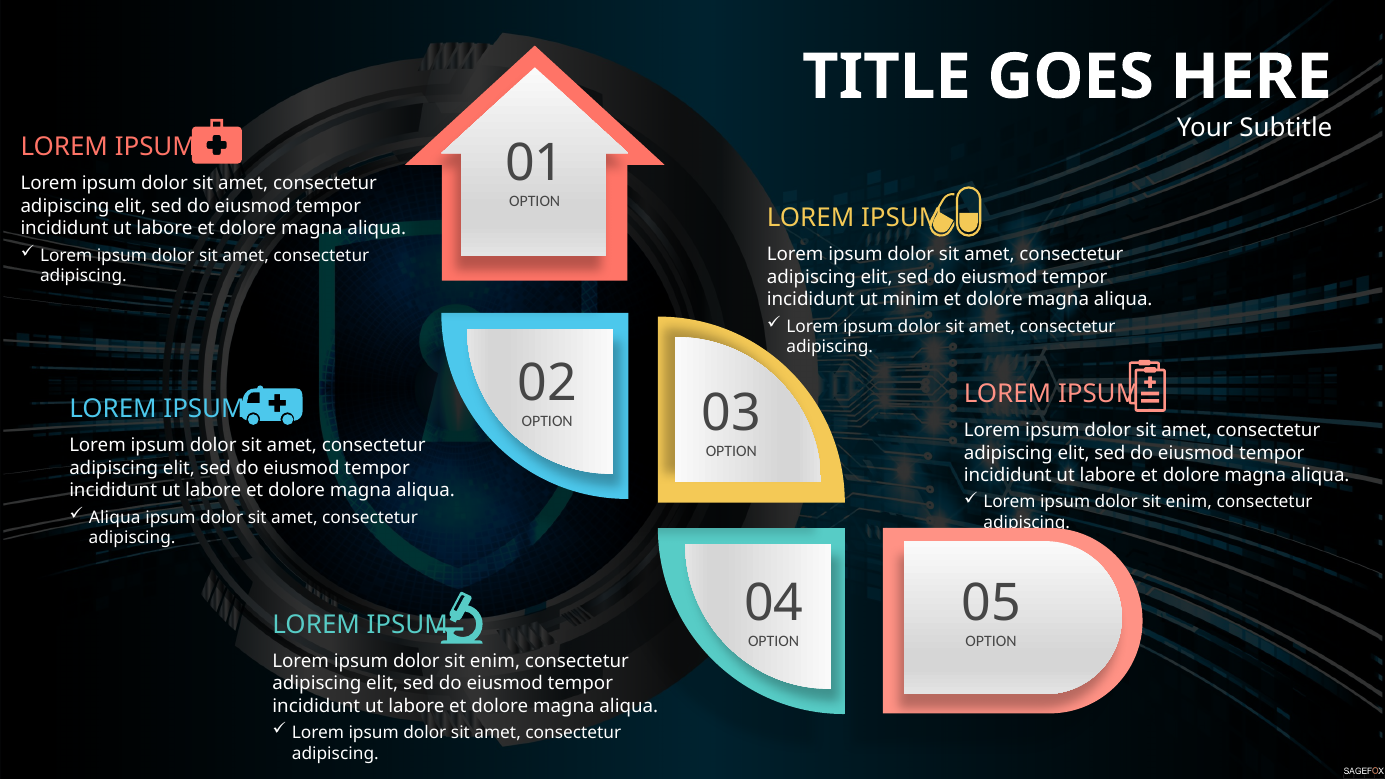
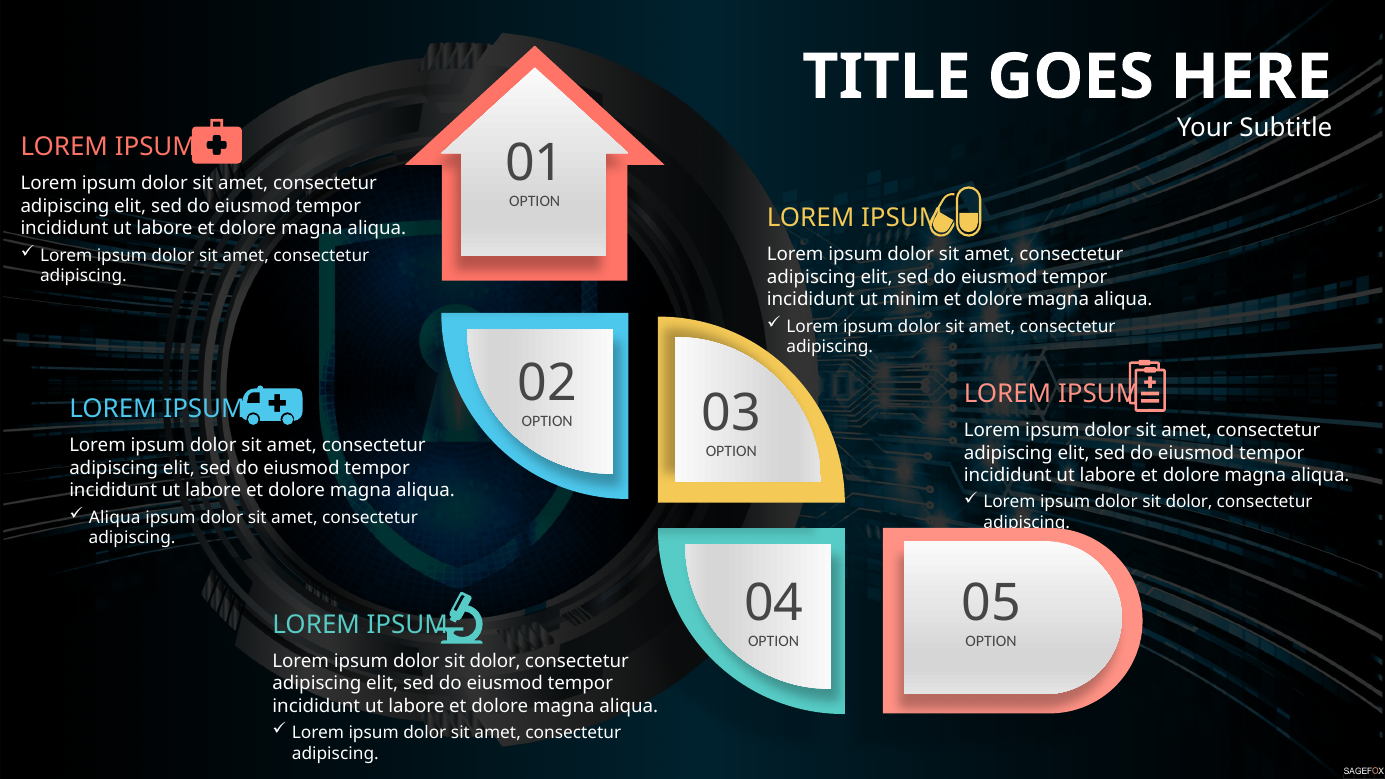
enim at (1189, 502): enim -> dolor
enim at (495, 661): enim -> dolor
